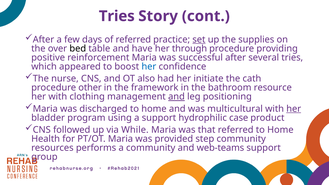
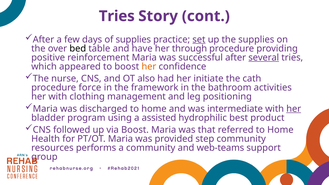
of referred: referred -> supplies
several underline: none -> present
her at (149, 67) colour: blue -> orange
other: other -> force
resource: resource -> activities
and at (176, 97) underline: present -> none
multicultural: multicultural -> intermediate
a support: support -> assisted
case: case -> best
via While: While -> Boost
